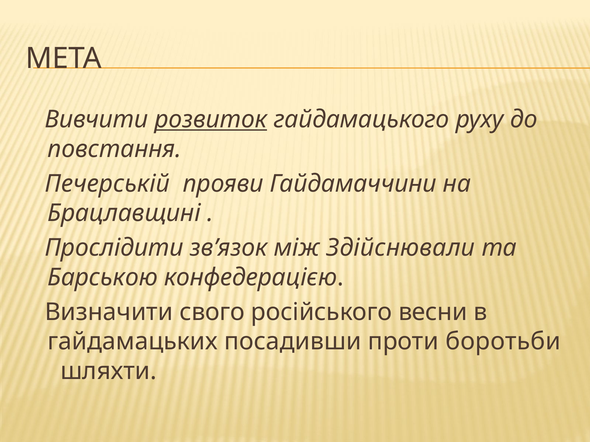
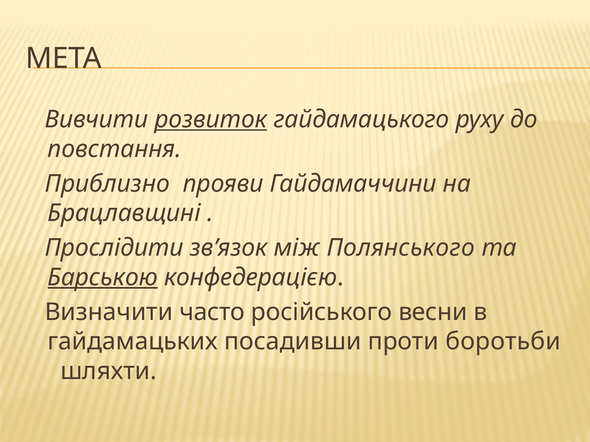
Печерській: Печерській -> Приблизно
Здійснювали: Здійснювали -> Полянського
Барською underline: none -> present
свого: свого -> часто
